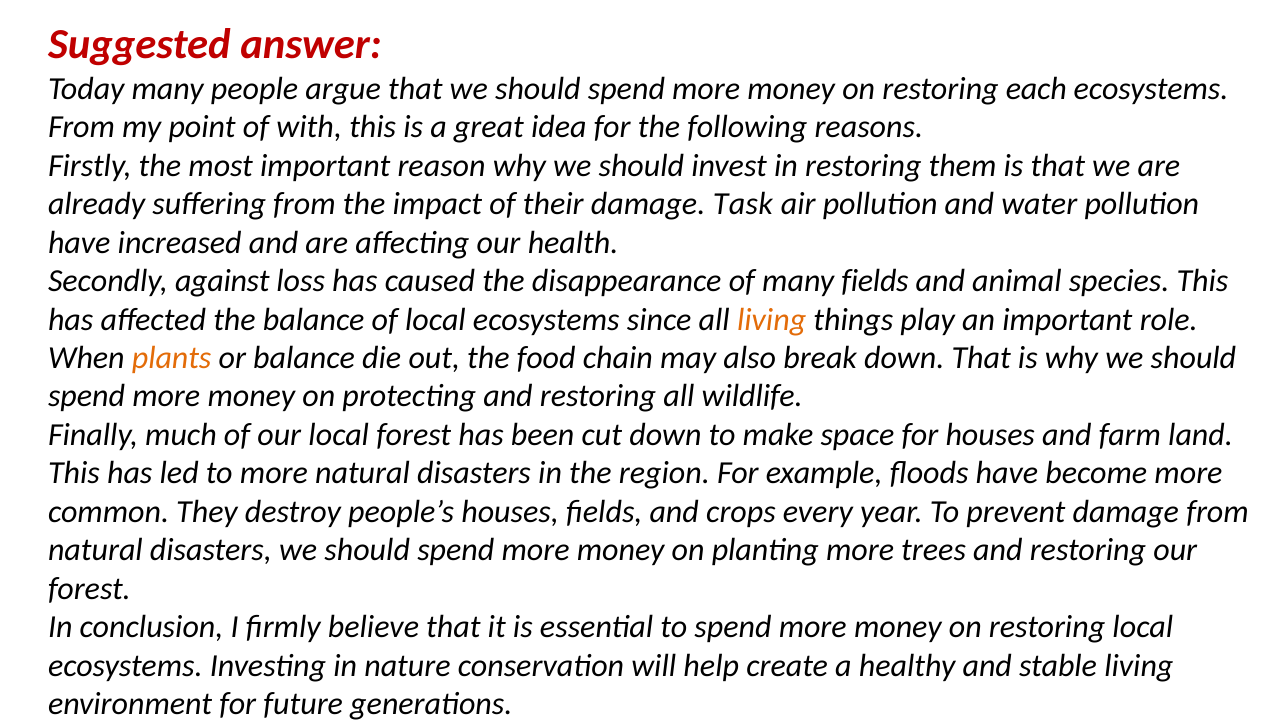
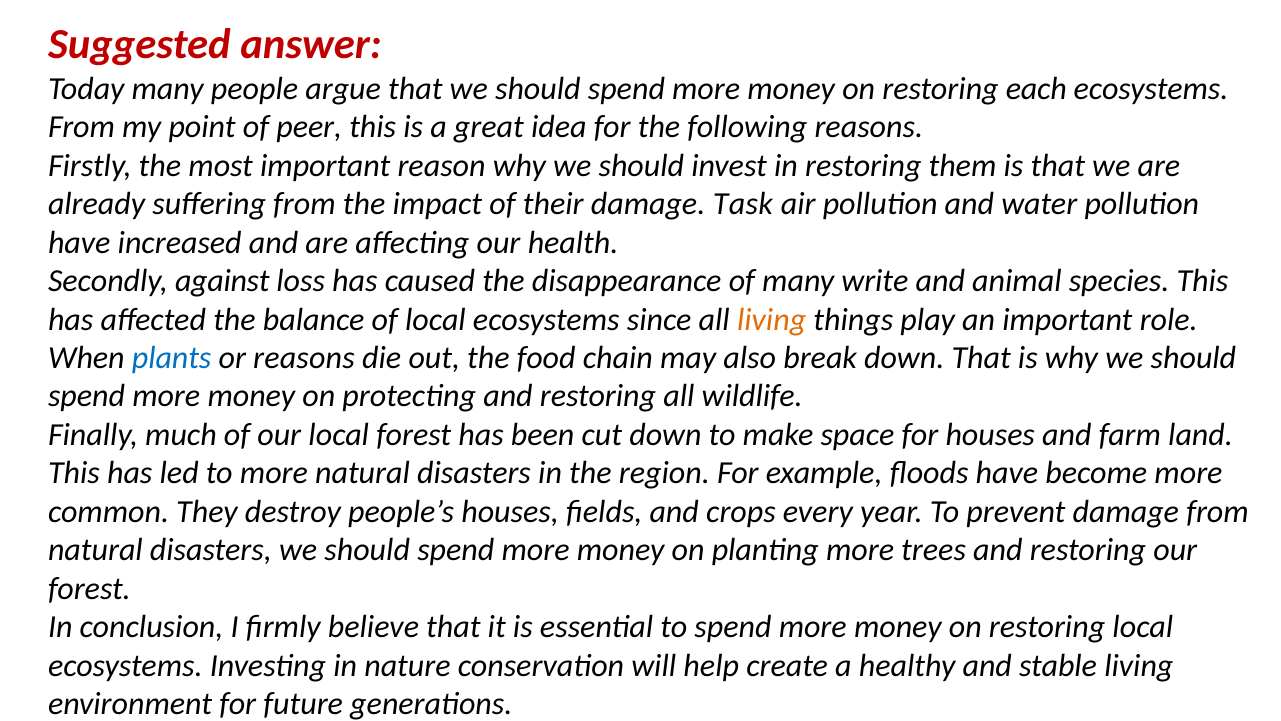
with: with -> peer
many fields: fields -> write
plants colour: orange -> blue
or balance: balance -> reasons
